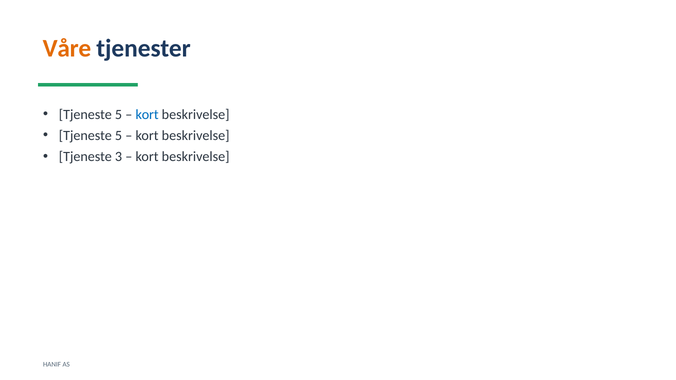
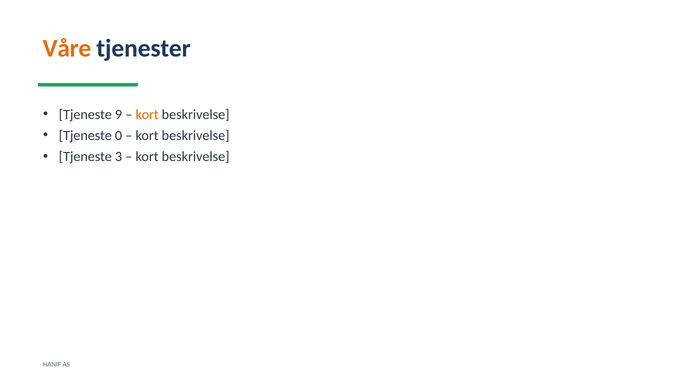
5 at (119, 114): 5 -> 9
kort at (147, 114) colour: blue -> orange
5 at (119, 136): 5 -> 0
